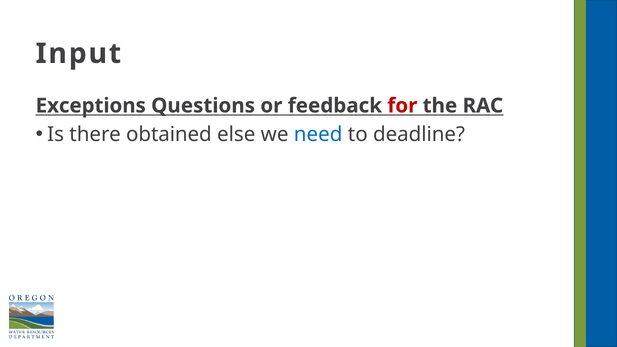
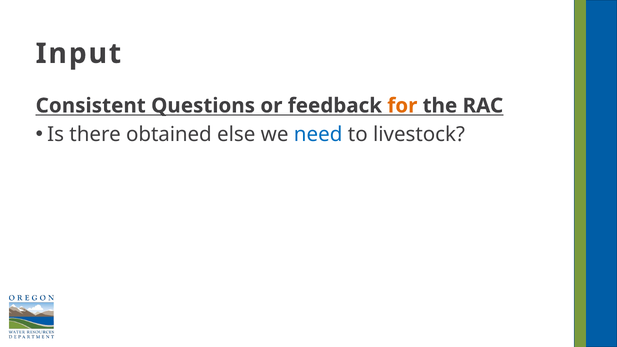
Exceptions: Exceptions -> Consistent
for colour: red -> orange
deadline: deadline -> livestock
